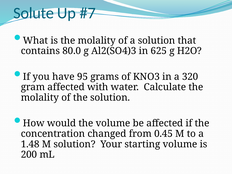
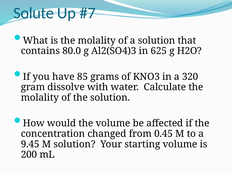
95: 95 -> 85
gram affected: affected -> dissolve
1.48: 1.48 -> 9.45
